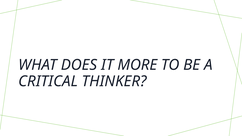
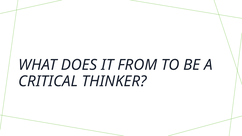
MORE: MORE -> FROM
